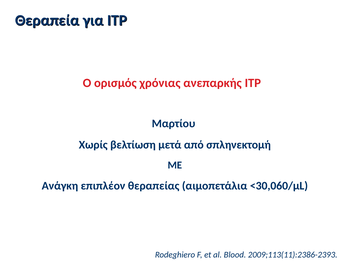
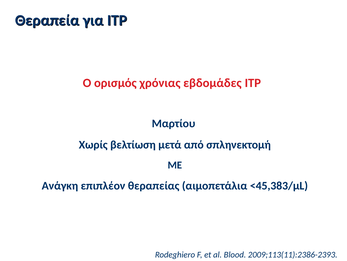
ανεπαρκής: ανεπαρκής -> εβδομάδες
<30,060/µL: <30,060/µL -> <45,383/µL
